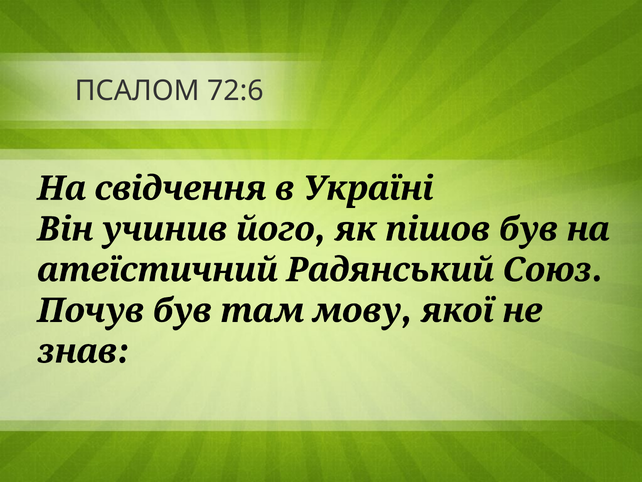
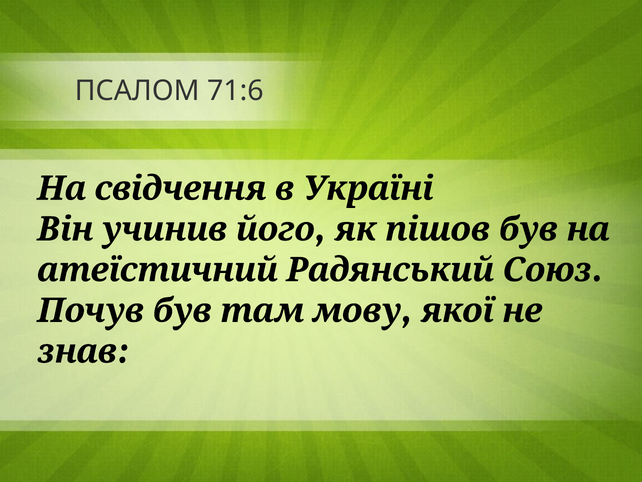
72:6: 72:6 -> 71:6
